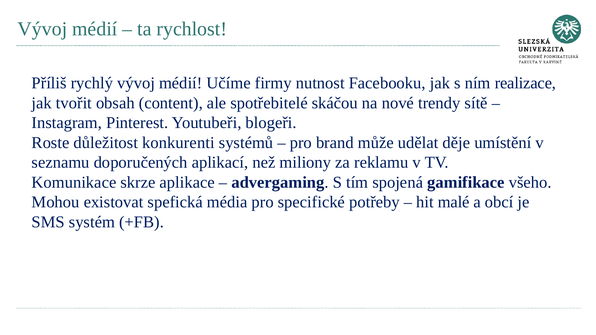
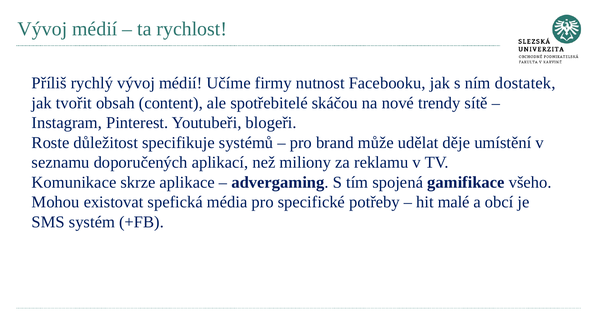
realizace: realizace -> dostatek
konkurenti: konkurenti -> specifikuje
